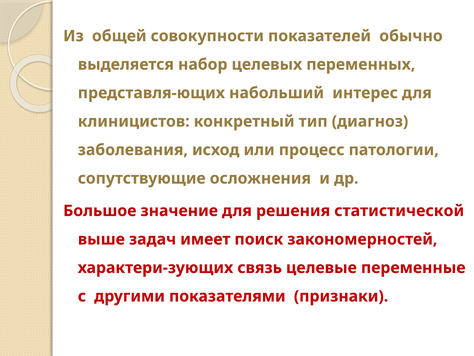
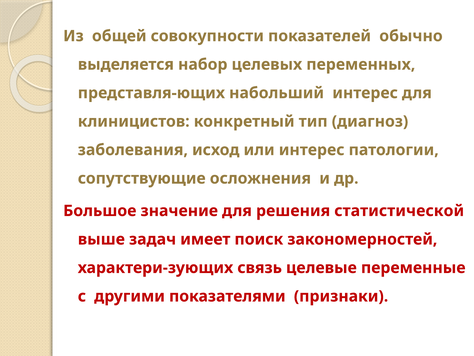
или процесс: процесс -> интерес
